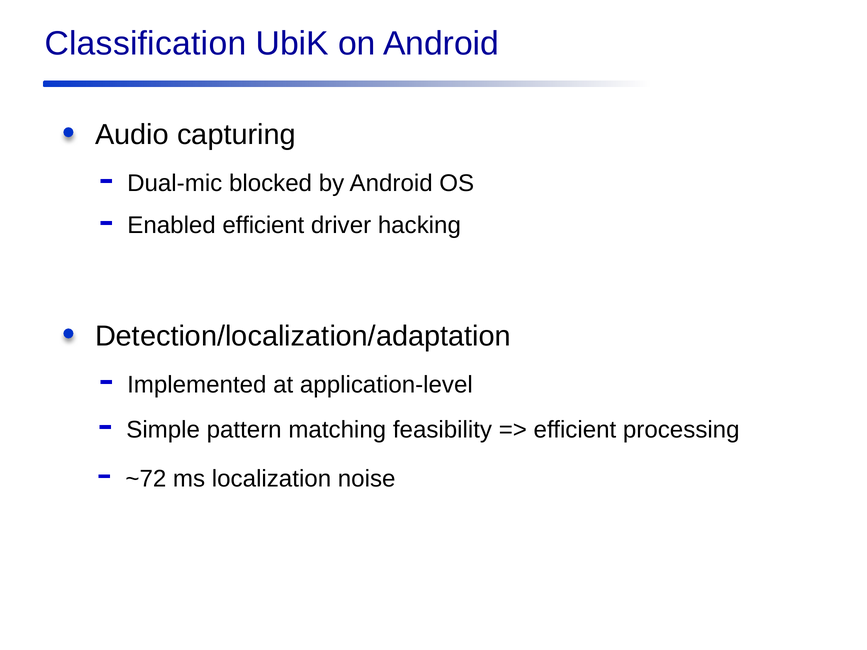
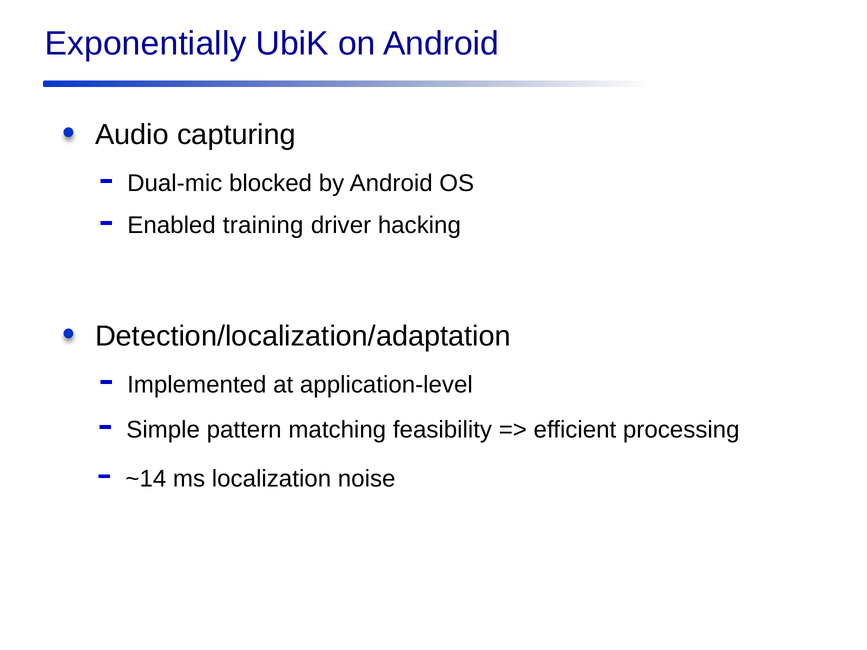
Classification: Classification -> Exponentially
Enabled efficient: efficient -> training
~72: ~72 -> ~14
